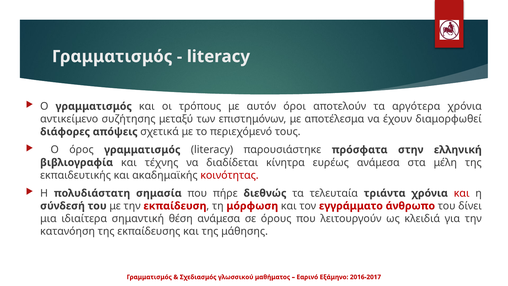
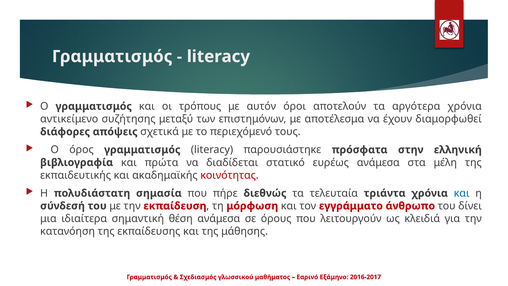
τέχνης: τέχνης -> πρώτα
κίνητρα: κίνητρα -> στατικό
και at (462, 193) colour: red -> blue
